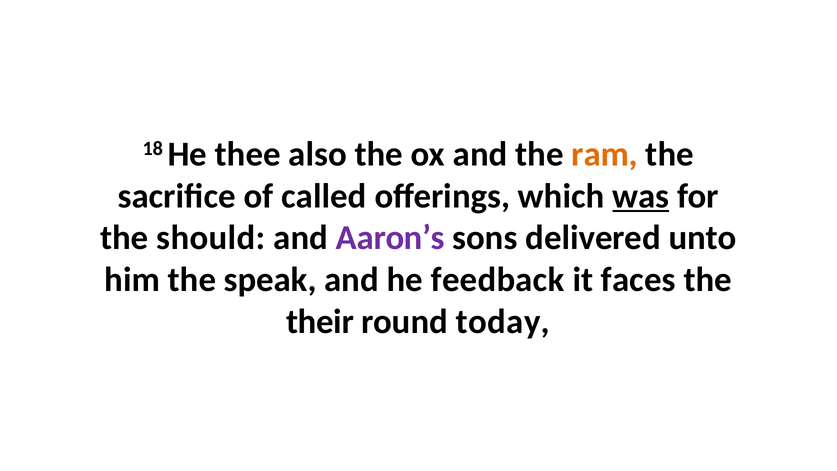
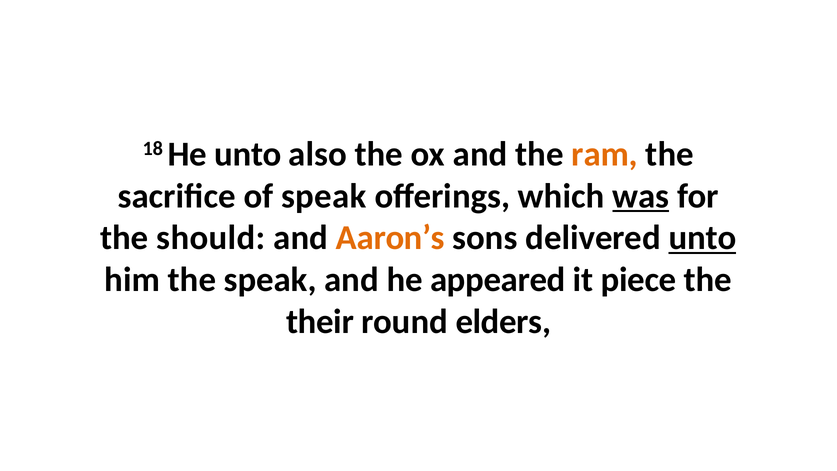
He thee: thee -> unto
of called: called -> speak
Aaron’s colour: purple -> orange
unto at (702, 238) underline: none -> present
feedback: feedback -> appeared
faces: faces -> piece
today: today -> elders
